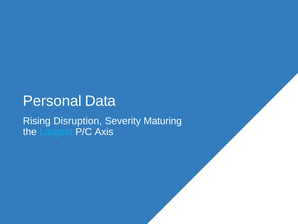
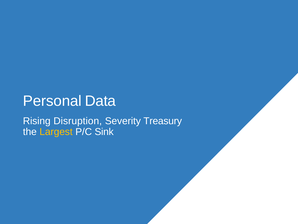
Maturing: Maturing -> Treasury
Largest colour: light blue -> yellow
Axis: Axis -> Sink
